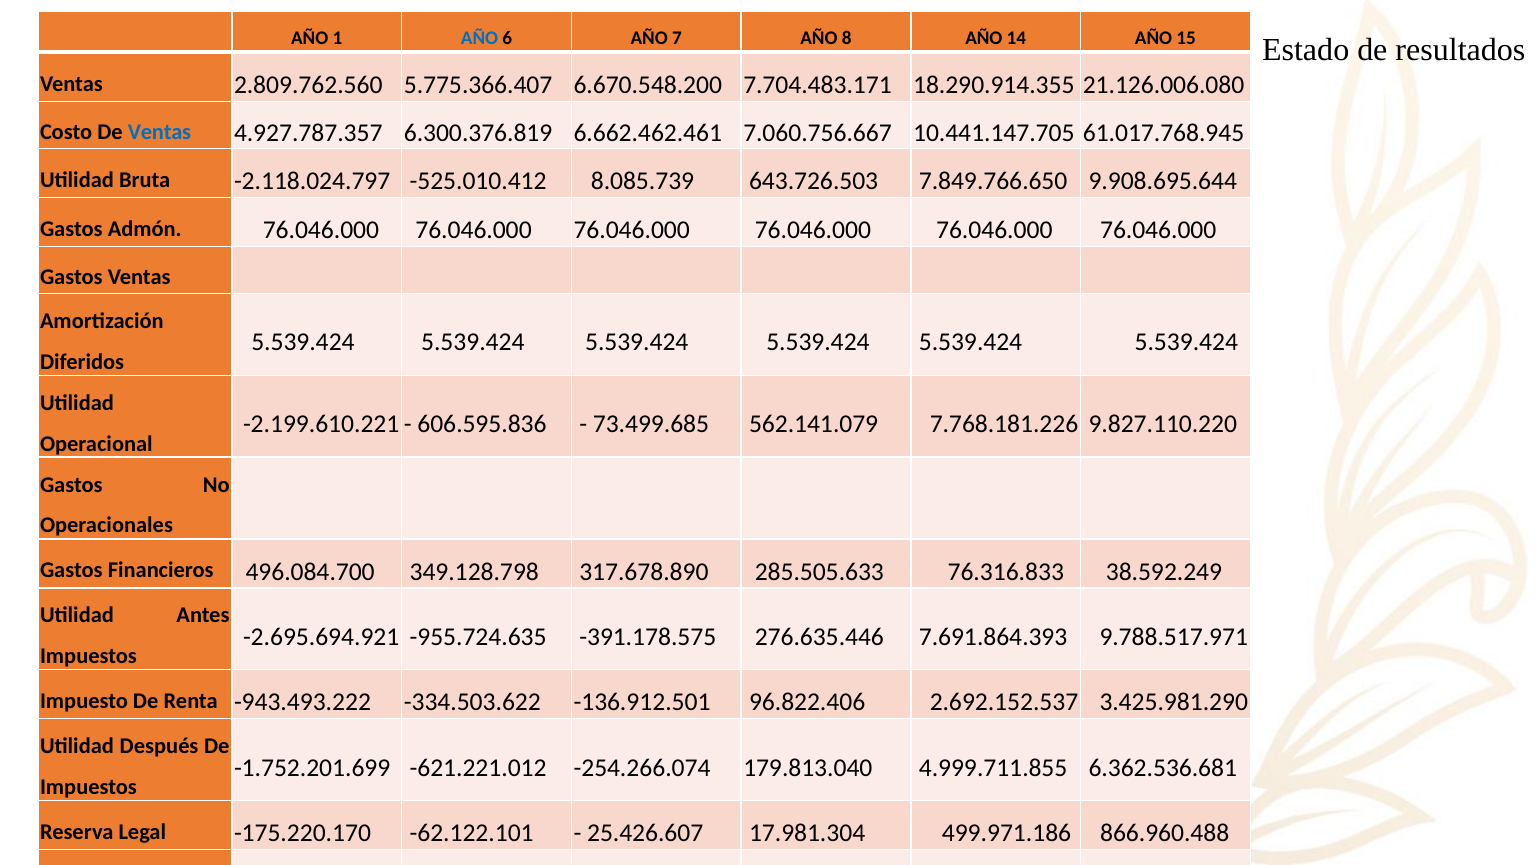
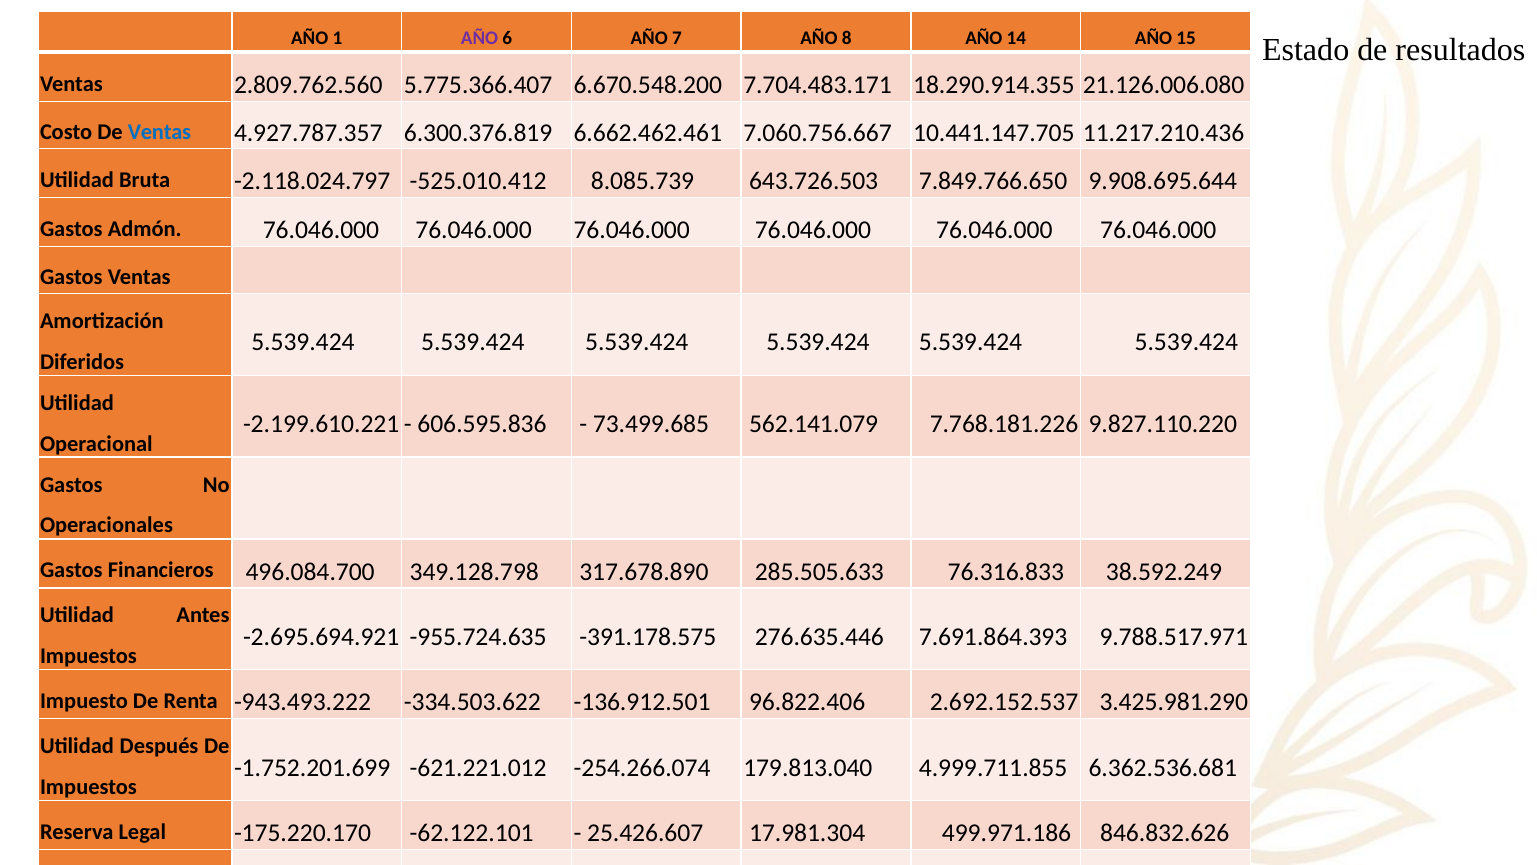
AÑO at (480, 38) colour: blue -> purple
61.017.768.945: 61.017.768.945 -> 11.217.210.436
866.960.488: 866.960.488 -> 846.832.626
